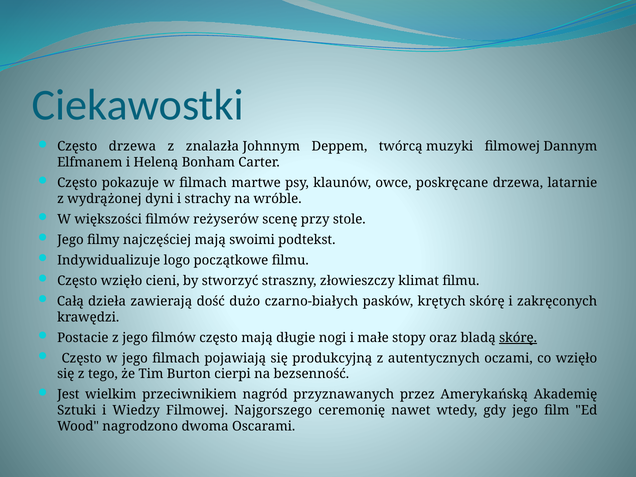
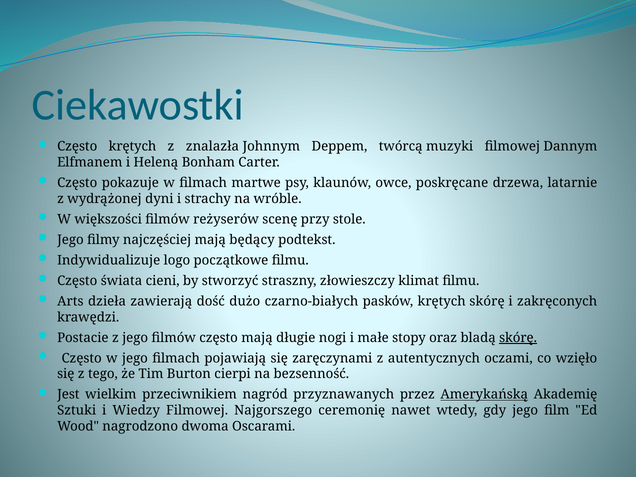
Często drzewa: drzewa -> krętych
swoimi: swoimi -> będący
Często wzięło: wzięło -> świata
Całą: Całą -> Arts
produkcyjną: produkcyjną -> zaręczynami
Amerykańską underline: none -> present
